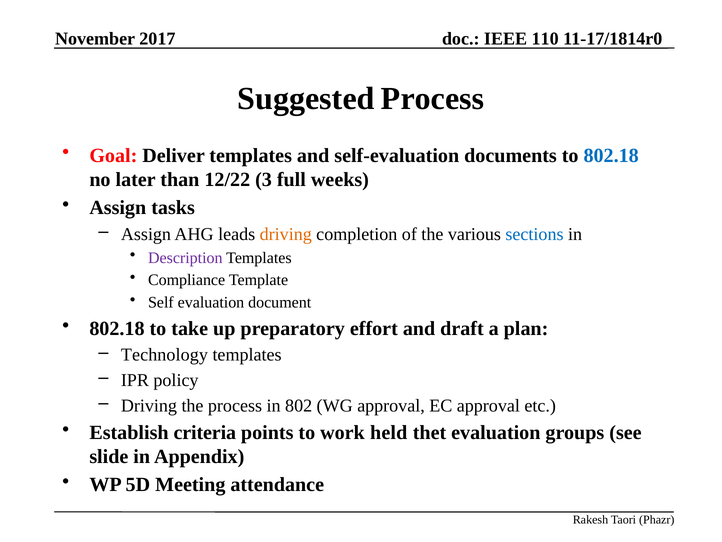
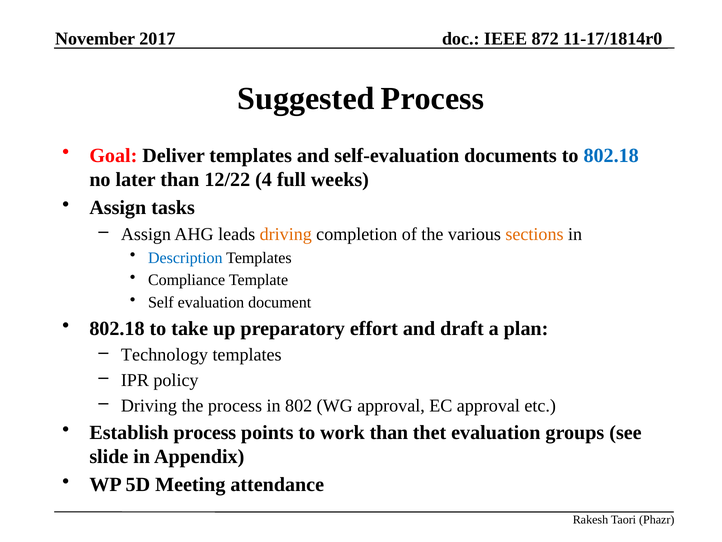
110: 110 -> 872
3: 3 -> 4
sections colour: blue -> orange
Description colour: purple -> blue
Establish criteria: criteria -> process
work held: held -> than
